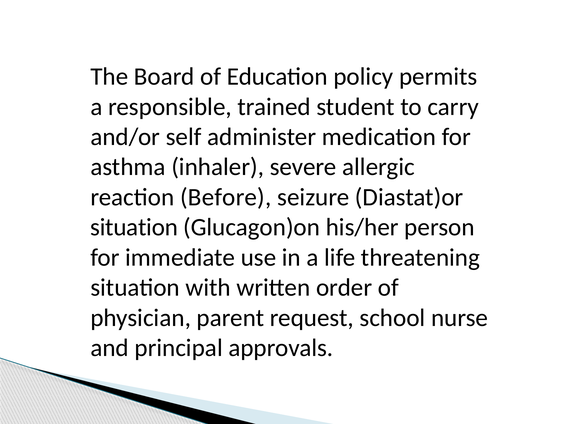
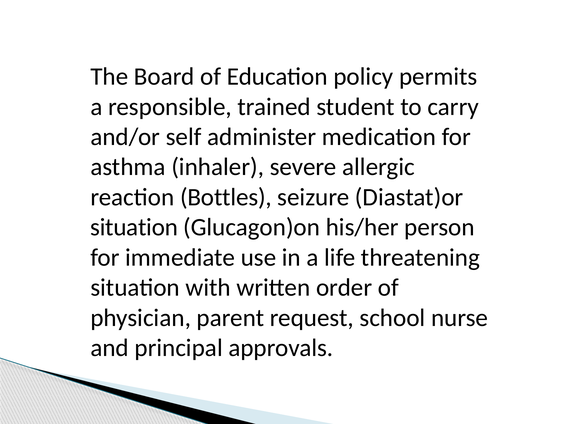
Before: Before -> Bottles
